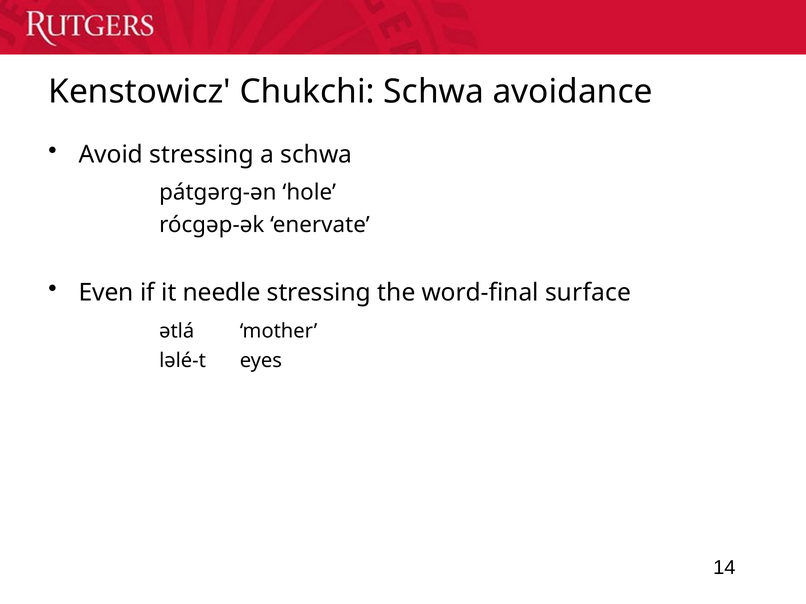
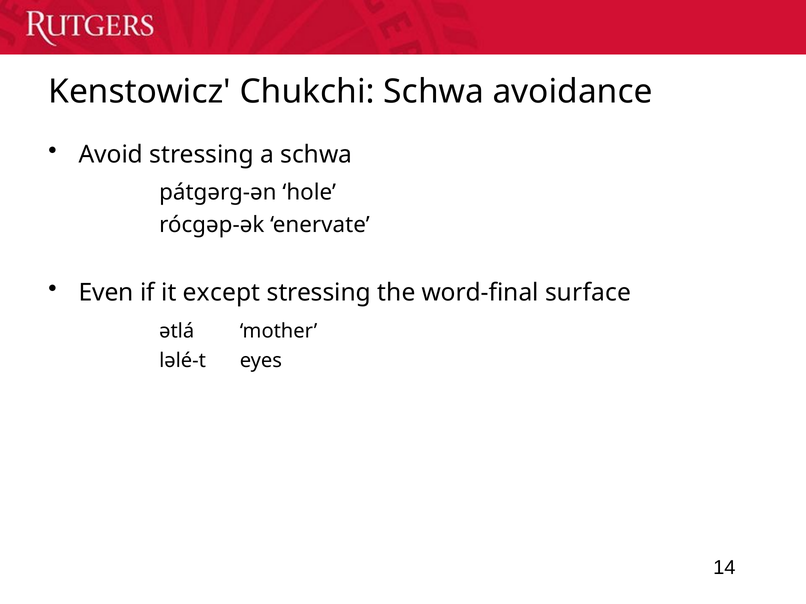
needle: needle -> except
